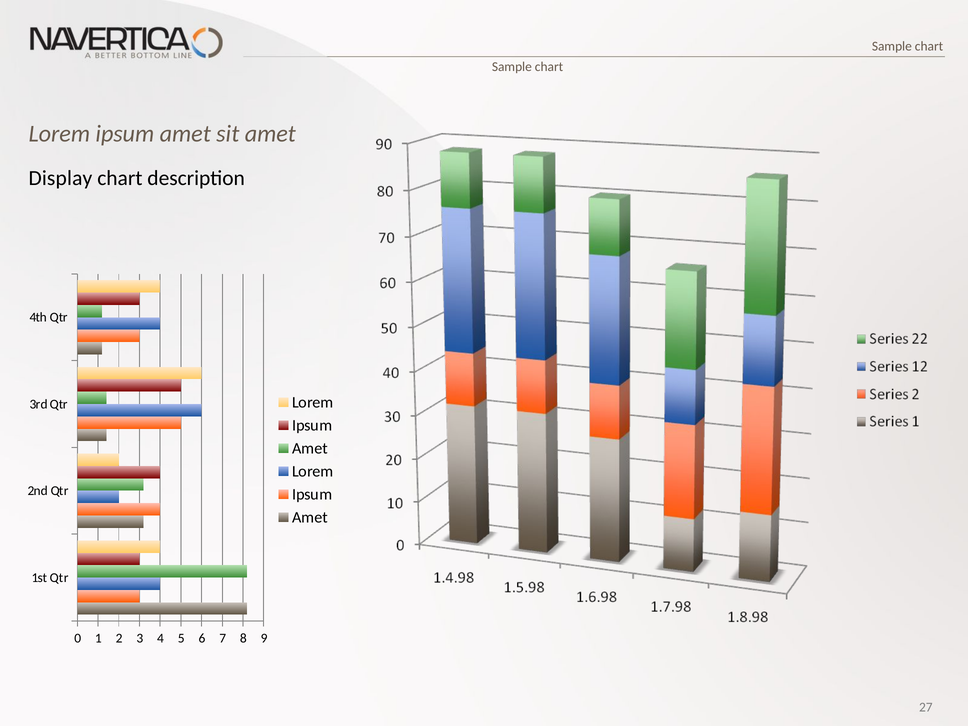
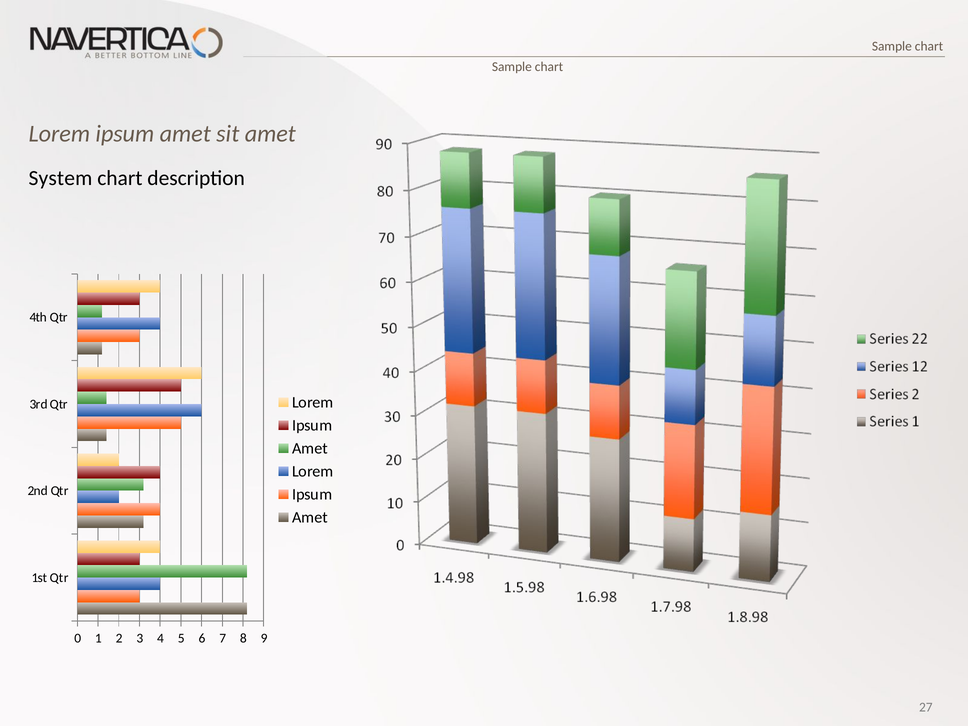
Display: Display -> System
